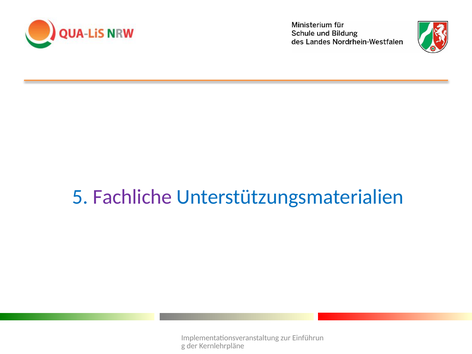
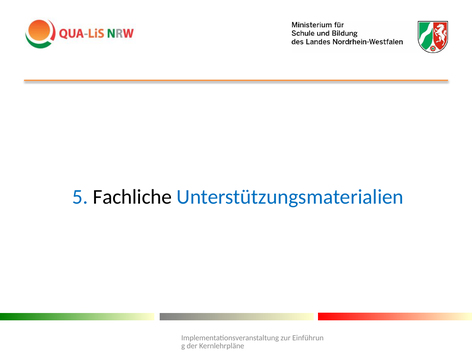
Fachliche colour: purple -> black
